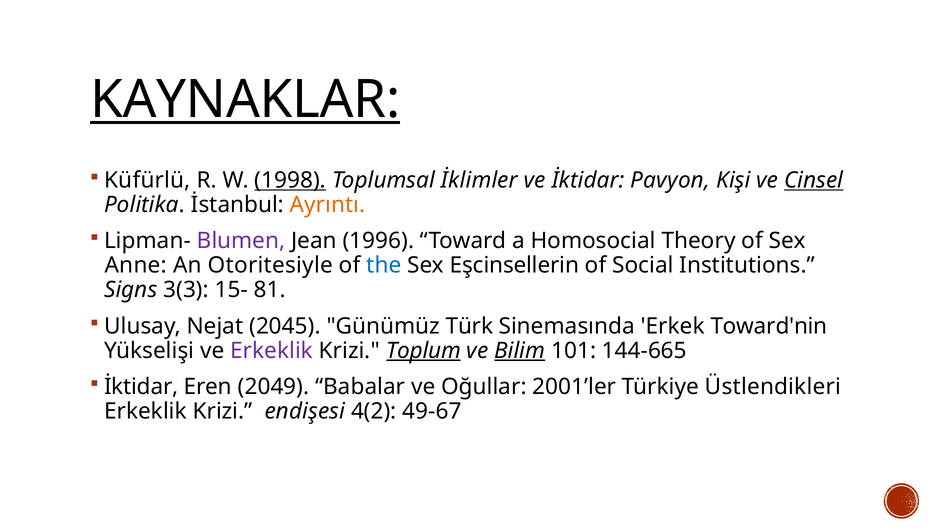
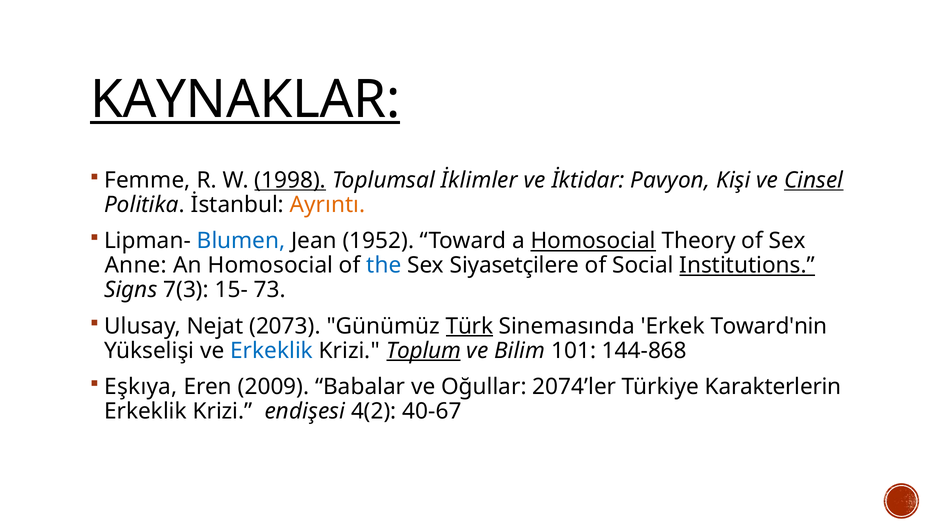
Küfürlü: Küfürlü -> Femme
Blumen colour: purple -> blue
1996: 1996 -> 1952
Homosocial at (593, 241) underline: none -> present
An Otoritesiyle: Otoritesiyle -> Homosocial
Eşcinsellerin: Eşcinsellerin -> Siyasetçilere
Institutions underline: none -> present
3(3: 3(3 -> 7(3
81: 81 -> 73
2045: 2045 -> 2073
Türk underline: none -> present
Erkeklik at (272, 350) colour: purple -> blue
Bilim underline: present -> none
144-665: 144-665 -> 144-868
İktidar at (141, 387): İktidar -> Eşkıya
2049: 2049 -> 2009
2001’ler: 2001’ler -> 2074’ler
Üstlendikleri: Üstlendikleri -> Karakterlerin
49-67: 49-67 -> 40-67
